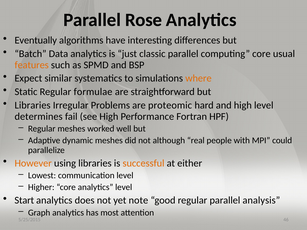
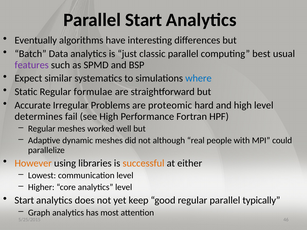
Parallel Rose: Rose -> Start
computing core: core -> best
features colour: orange -> purple
where colour: orange -> blue
Libraries at (33, 105): Libraries -> Accurate
note: note -> keep
analysis: analysis -> typically
